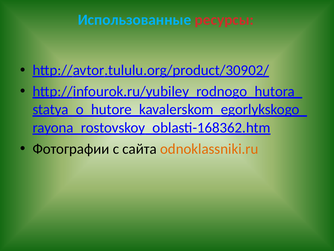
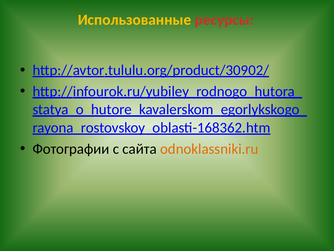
Использованные colour: light blue -> yellow
